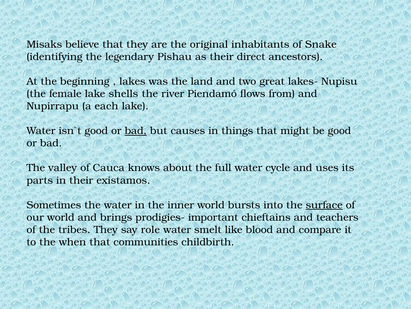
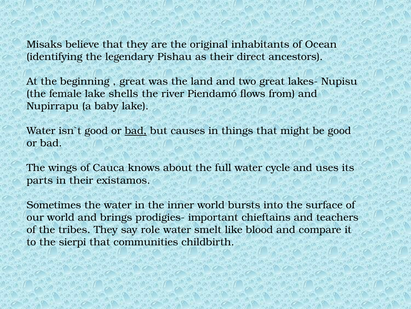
Snake: Snake -> Ocean
lakes at (132, 81): lakes -> great
each: each -> baby
valley: valley -> wings
surface underline: present -> none
when: when -> sierpi
